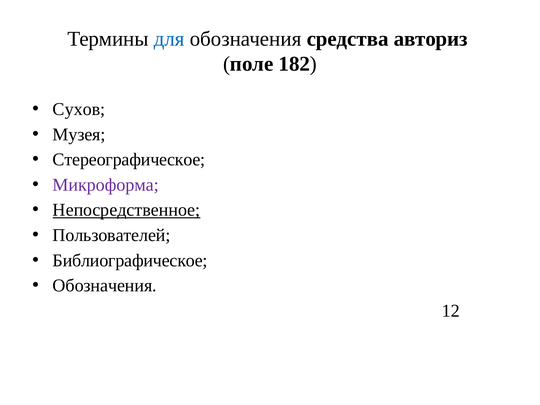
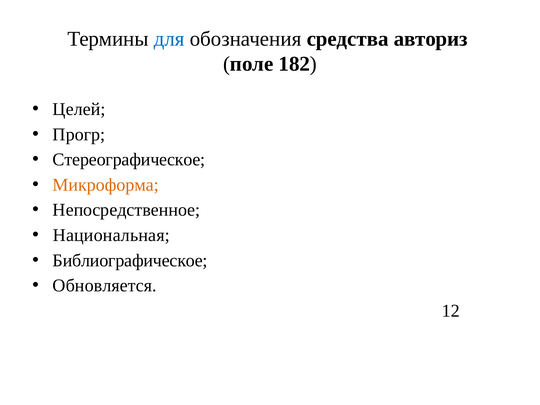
Сухов: Сухов -> Целей
Музея: Музея -> Прогр
Микроформа colour: purple -> orange
Непосредственное underline: present -> none
Пользователей: Пользователей -> Национальная
Обозначения at (105, 286): Обозначения -> Обновляется
